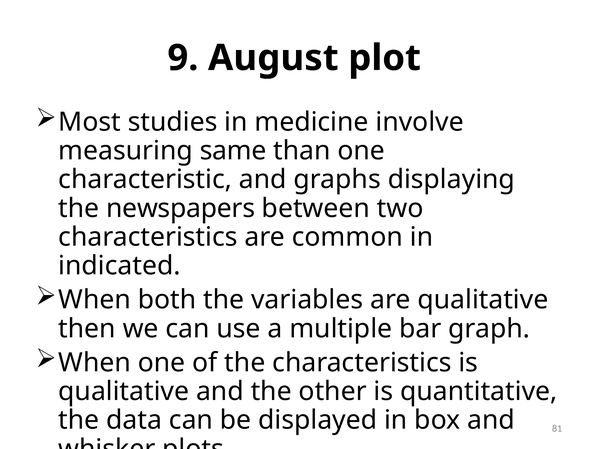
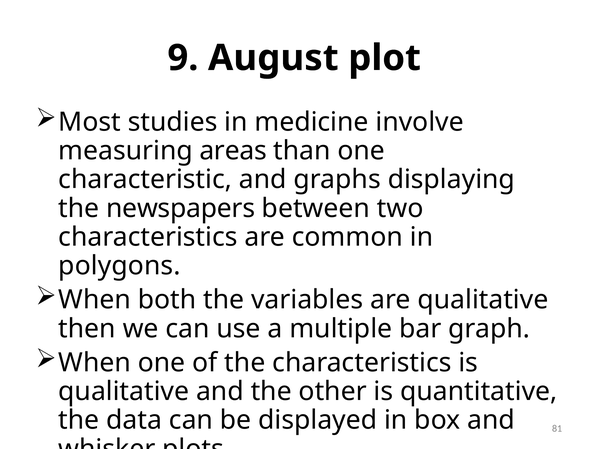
same: same -> areas
indicated: indicated -> polygons
